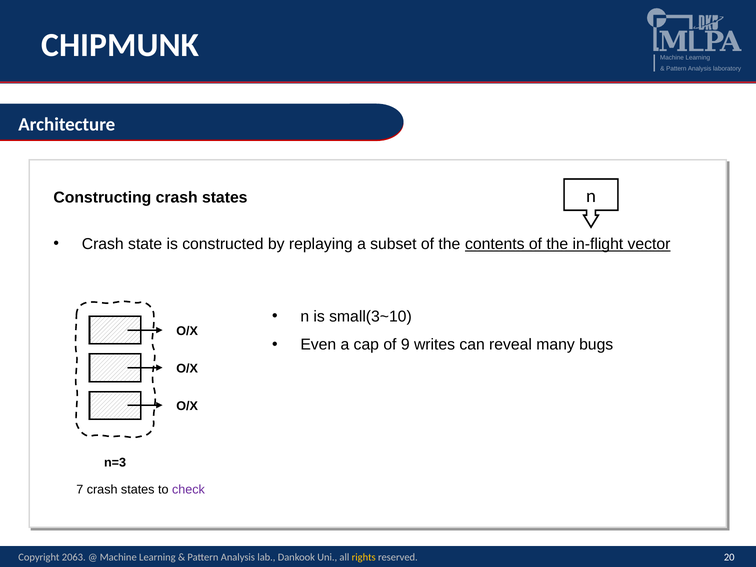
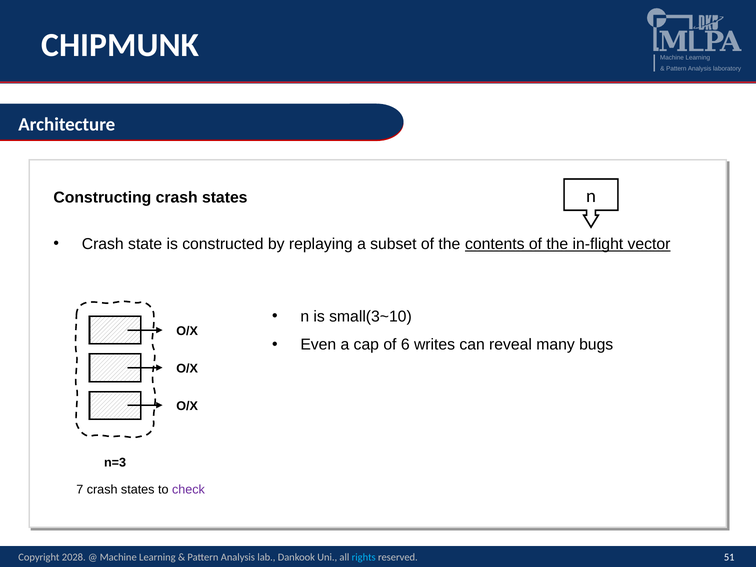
9: 9 -> 6
2063: 2063 -> 2028
rights colour: yellow -> light blue
20: 20 -> 51
